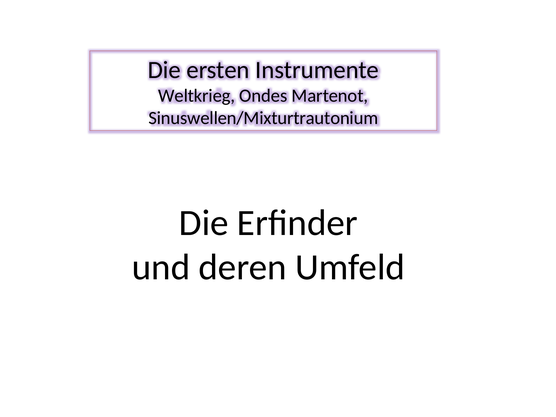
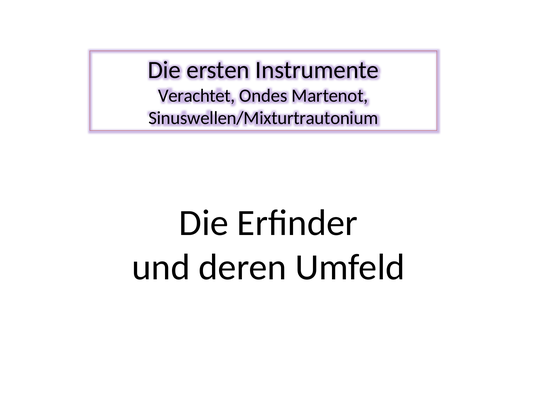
Weltkrieg: Weltkrieg -> Verachtet
